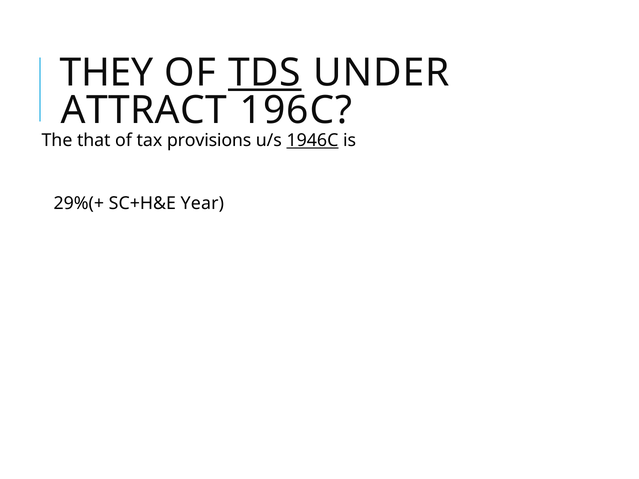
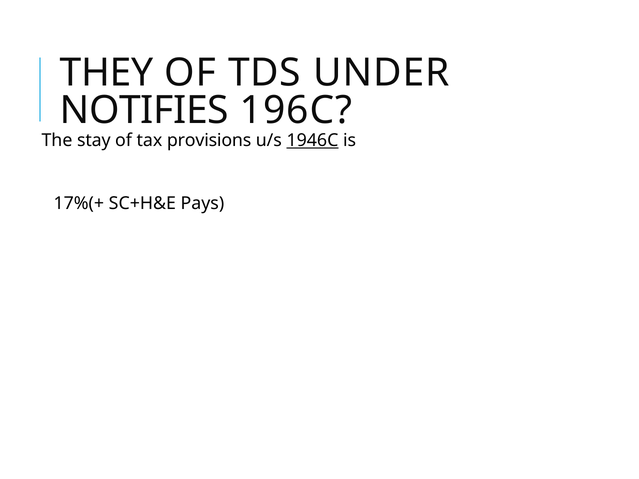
TDS underline: present -> none
ATTRACT: ATTRACT -> NOTIFIES
that: that -> stay
29%(+: 29%(+ -> 17%(+
Year: Year -> Pays
